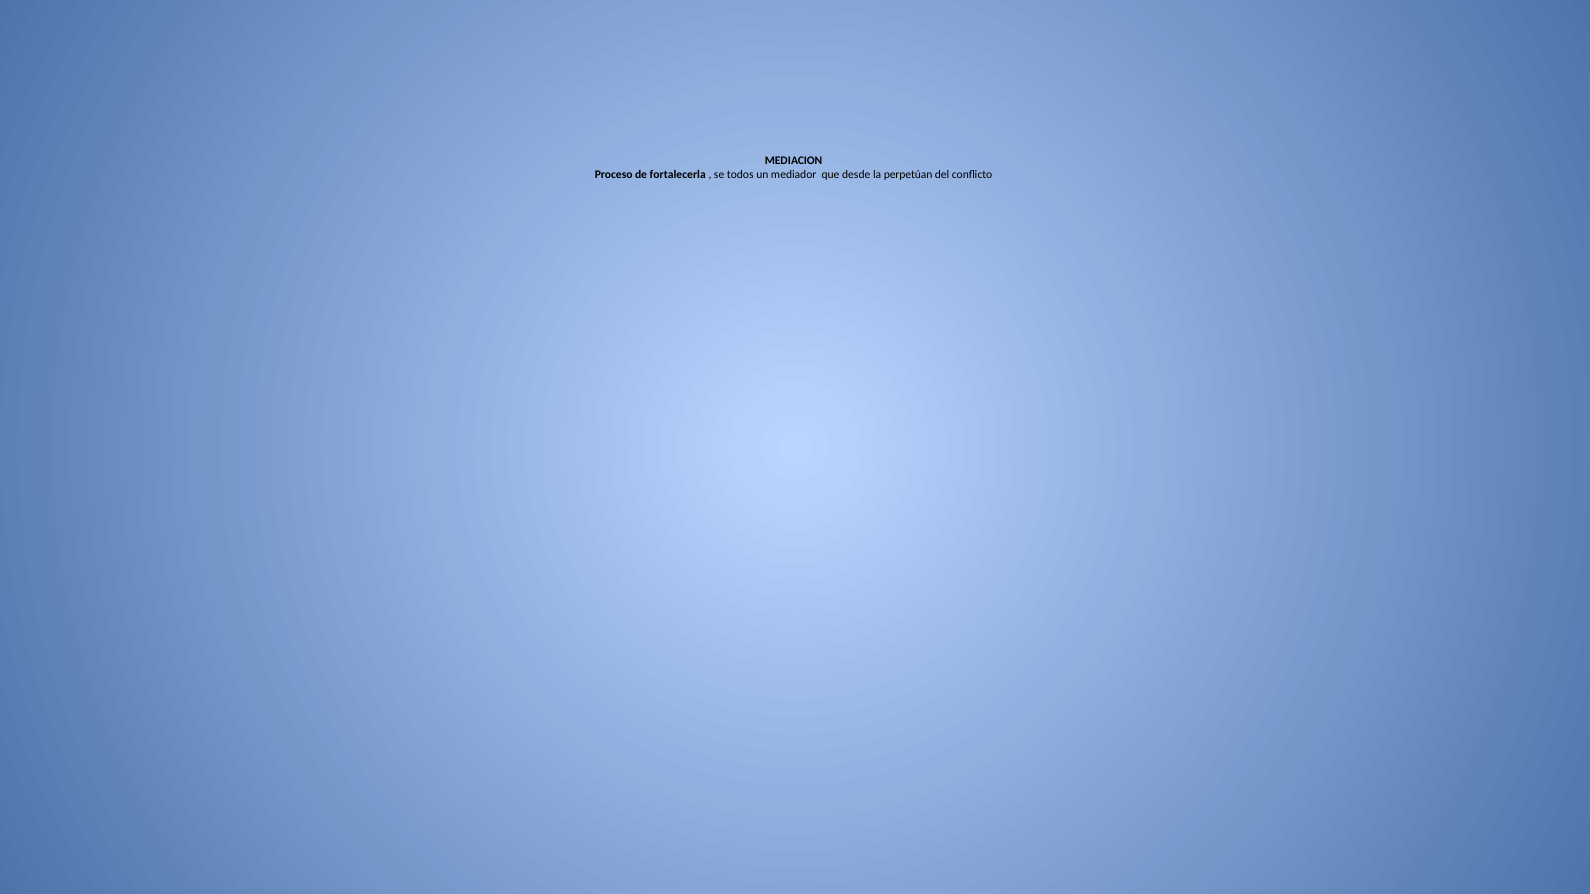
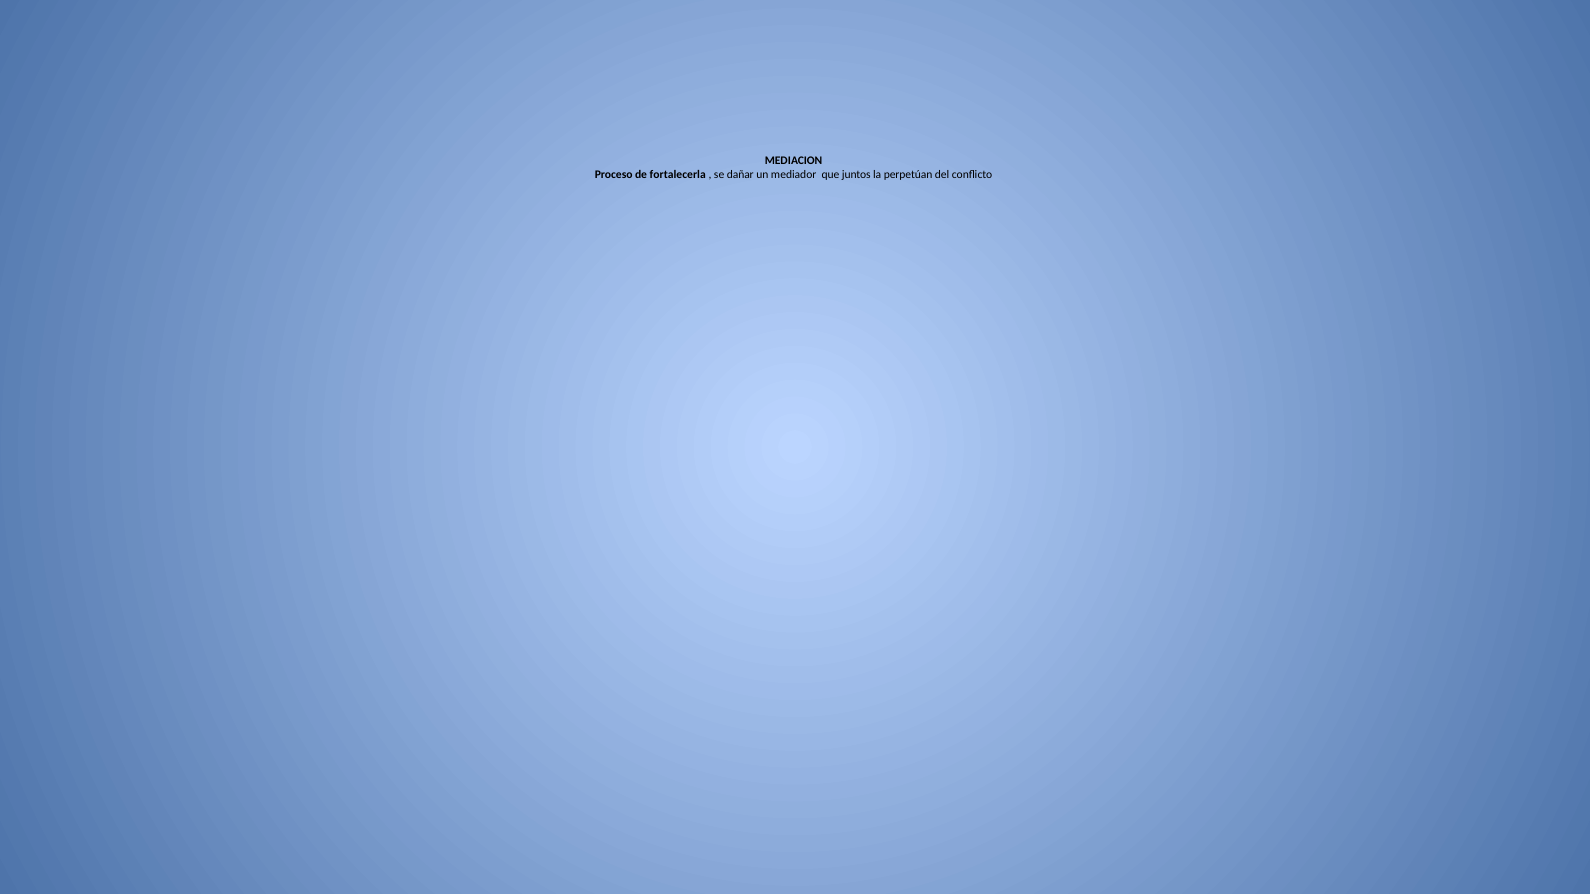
todos: todos -> dañar
desde: desde -> juntos
